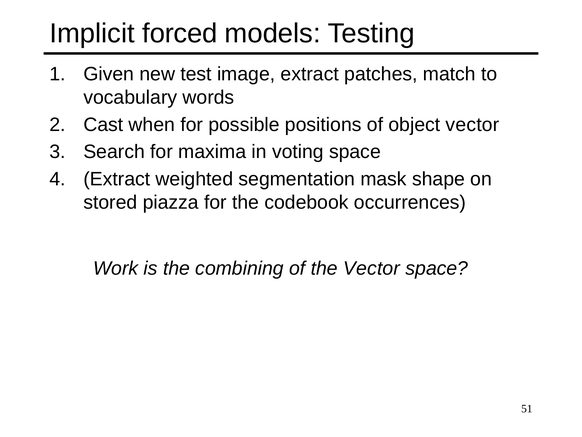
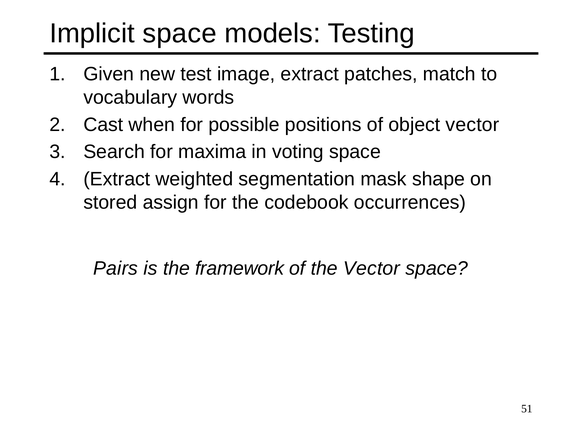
Implicit forced: forced -> space
piazza: piazza -> assign
Work: Work -> Pairs
combining: combining -> framework
